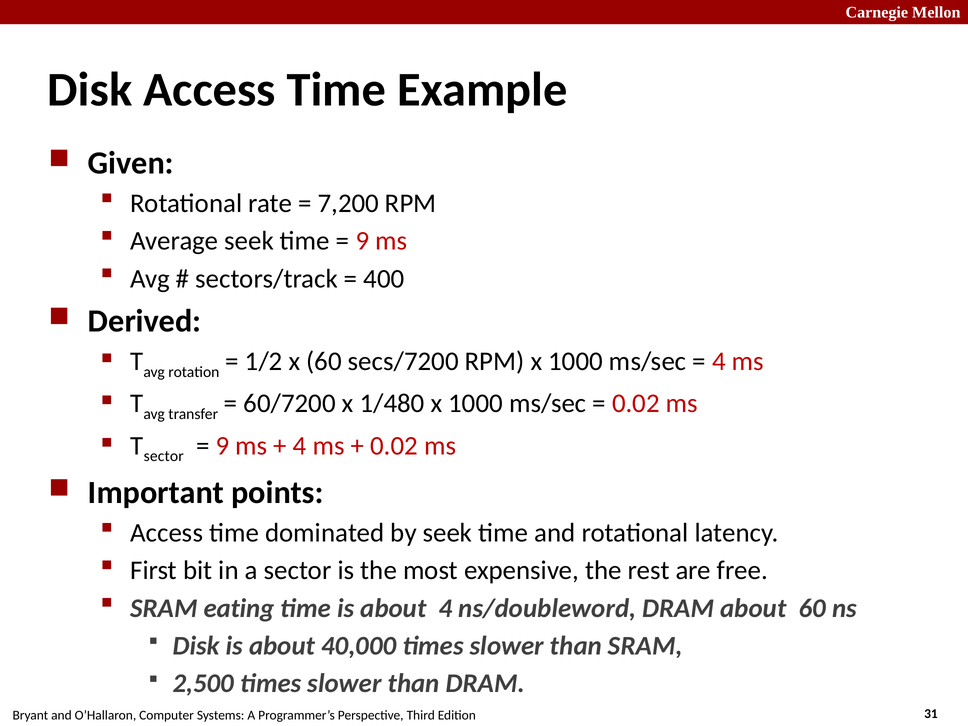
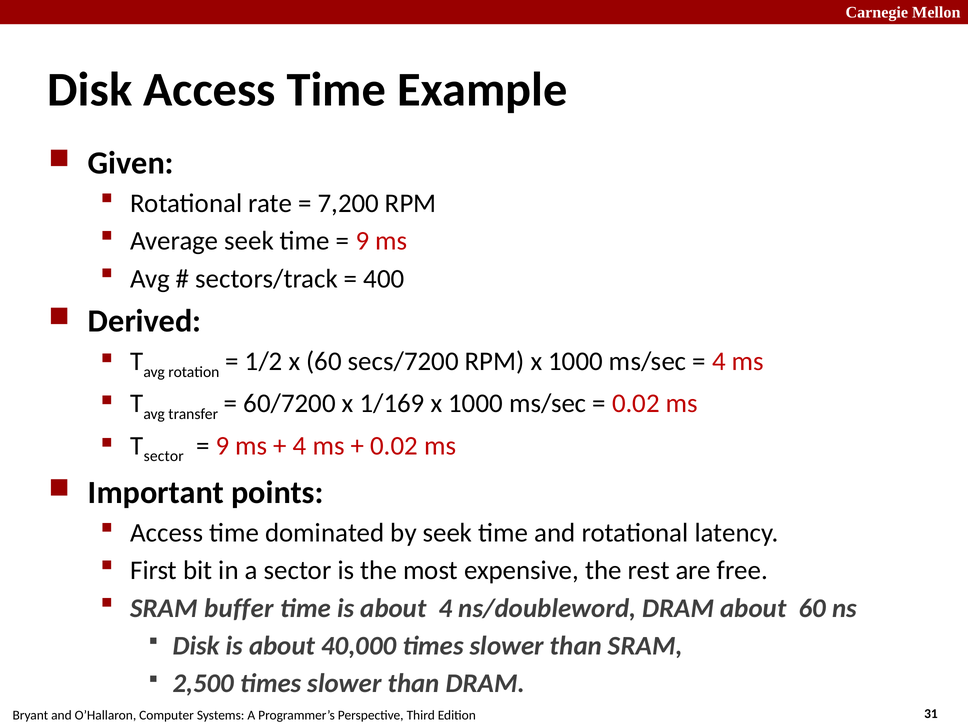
1/480: 1/480 -> 1/169
eating: eating -> buffer
